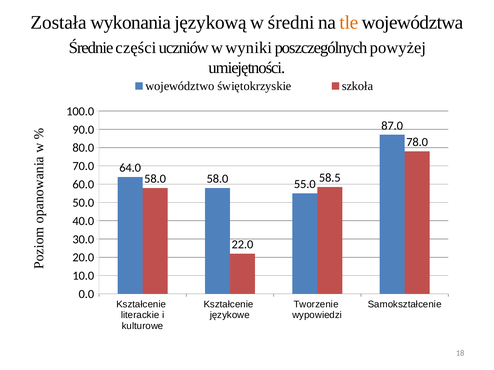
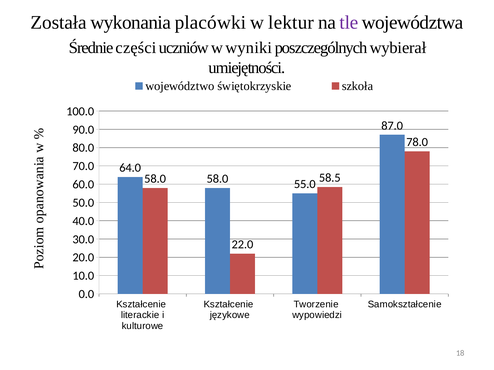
językową: językową -> placówki
średni: średni -> lektur
tle colour: orange -> purple
powyżej: powyżej -> wybierał
